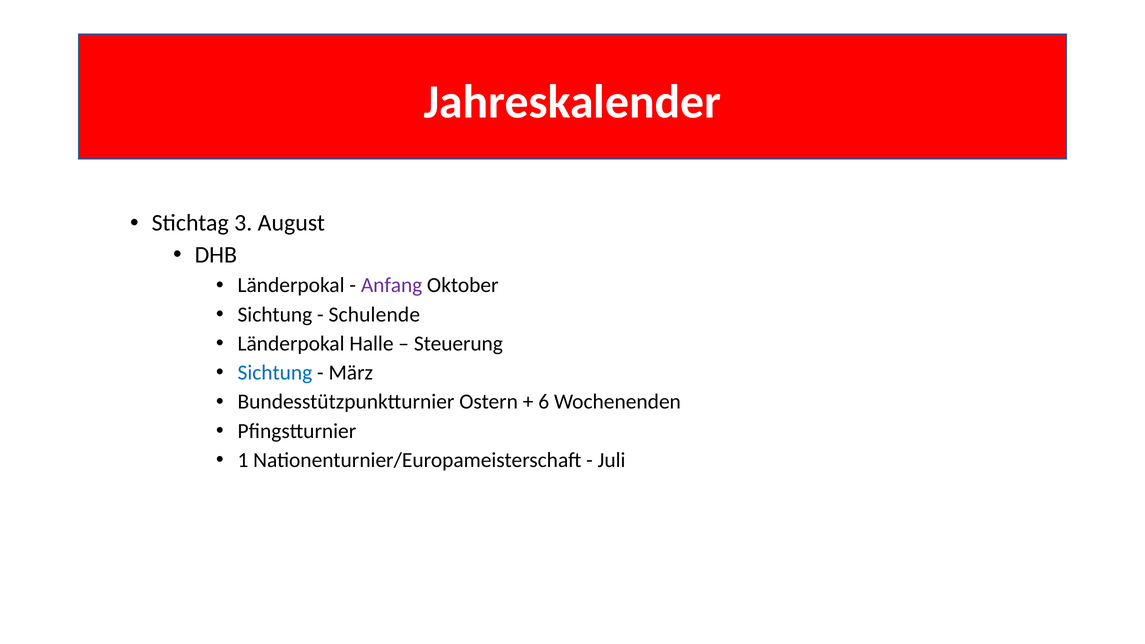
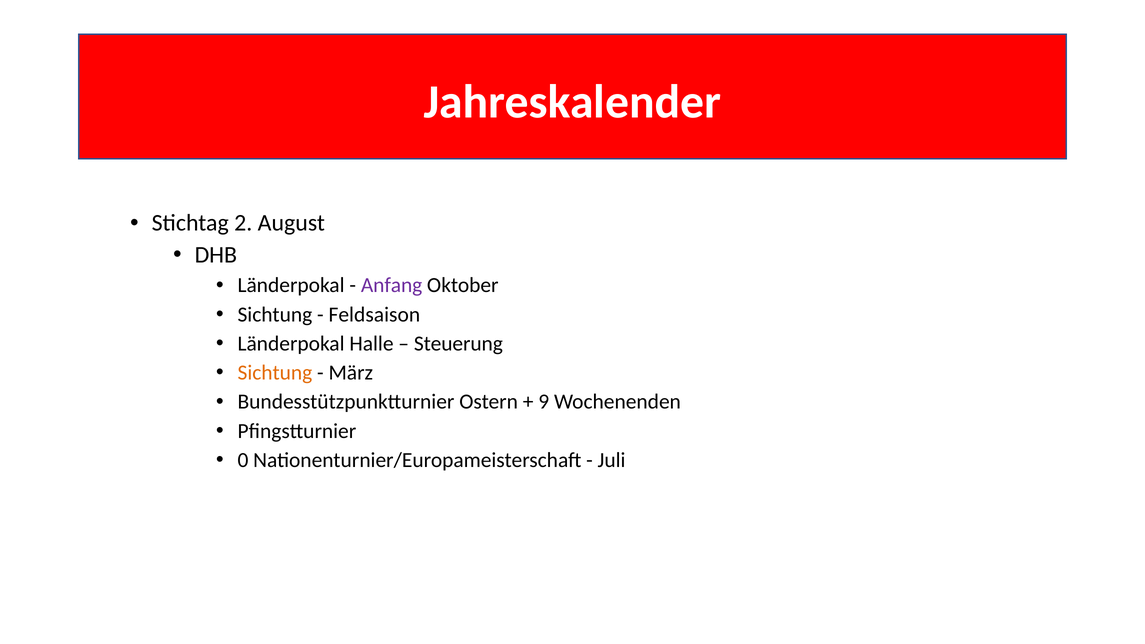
3: 3 -> 2
Schulende: Schulende -> Feldsaison
Sichtung at (275, 373) colour: blue -> orange
6: 6 -> 9
1: 1 -> 0
